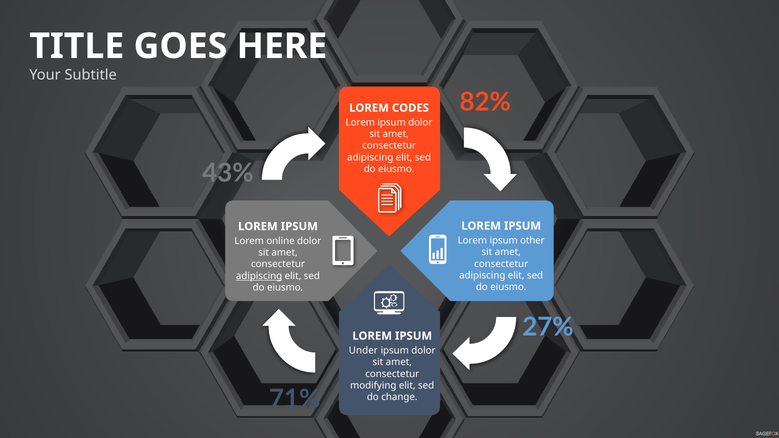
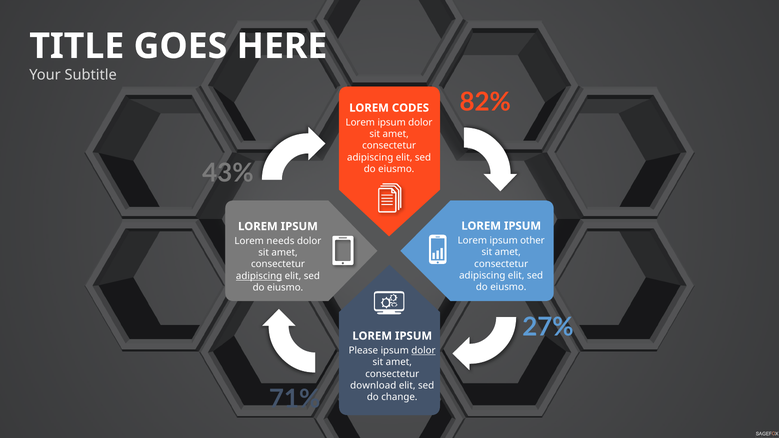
online: online -> needs
Under: Under -> Please
dolor at (423, 351) underline: none -> present
modifying: modifying -> download
